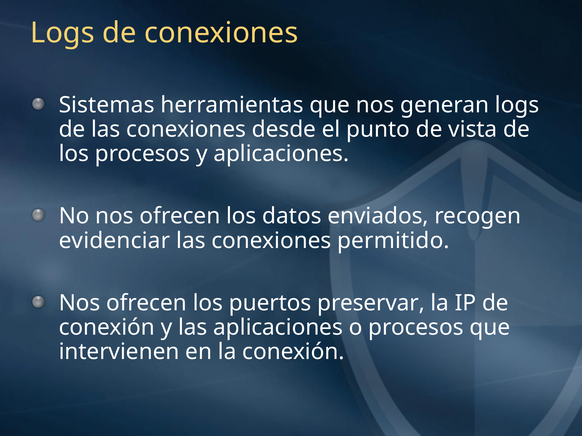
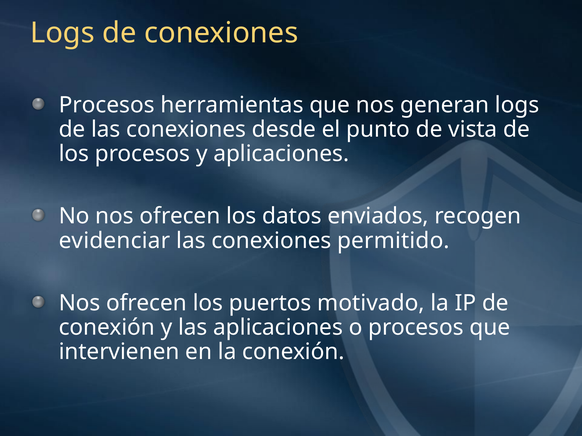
Sistemas at (107, 105): Sistemas -> Procesos
preservar: preservar -> motivado
